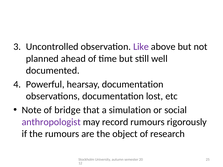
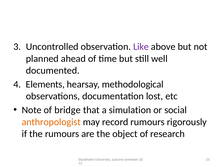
Powerful: Powerful -> Elements
hearsay documentation: documentation -> methodological
anthropologist colour: purple -> orange
